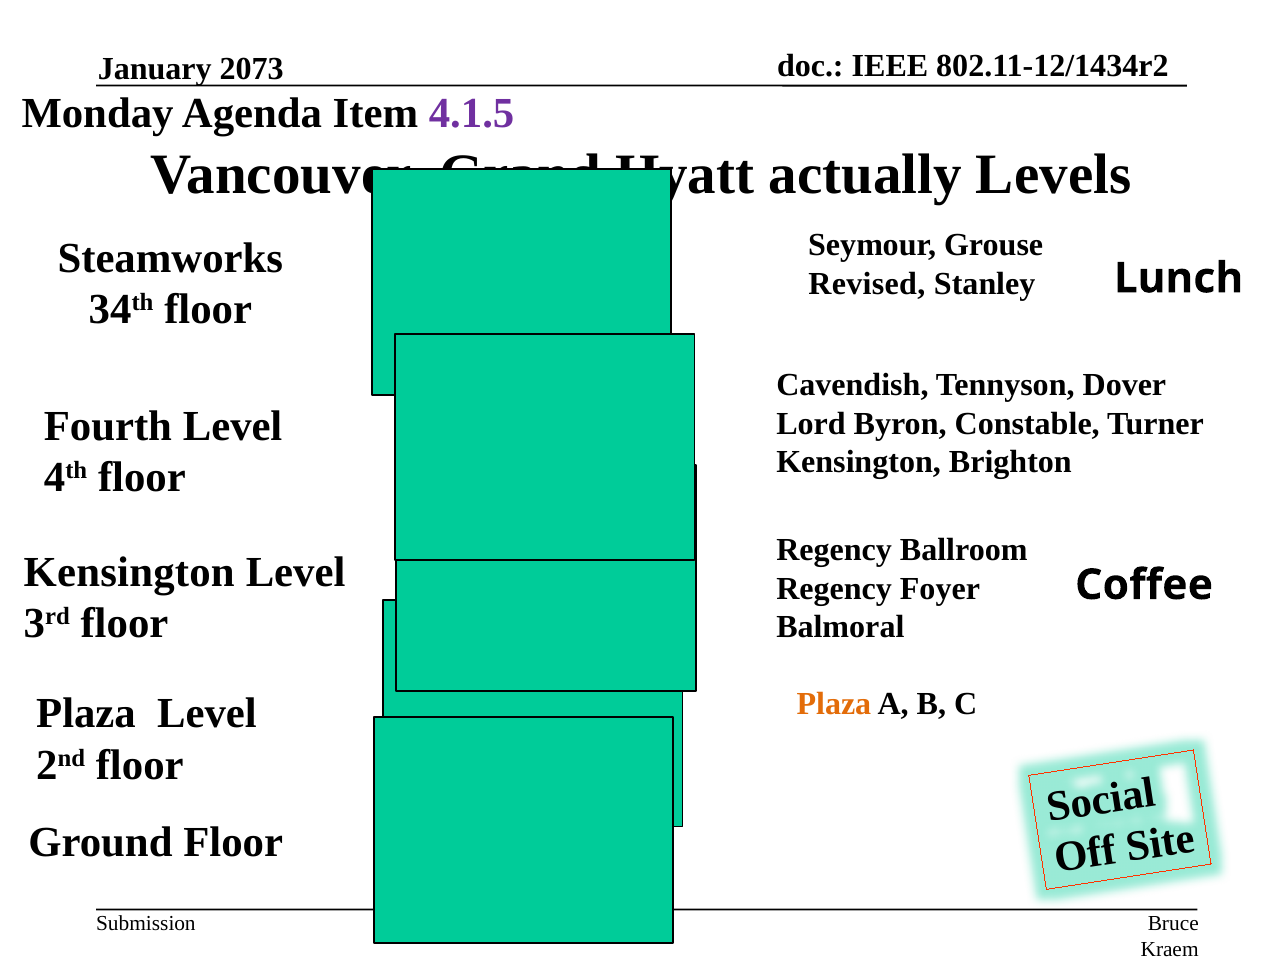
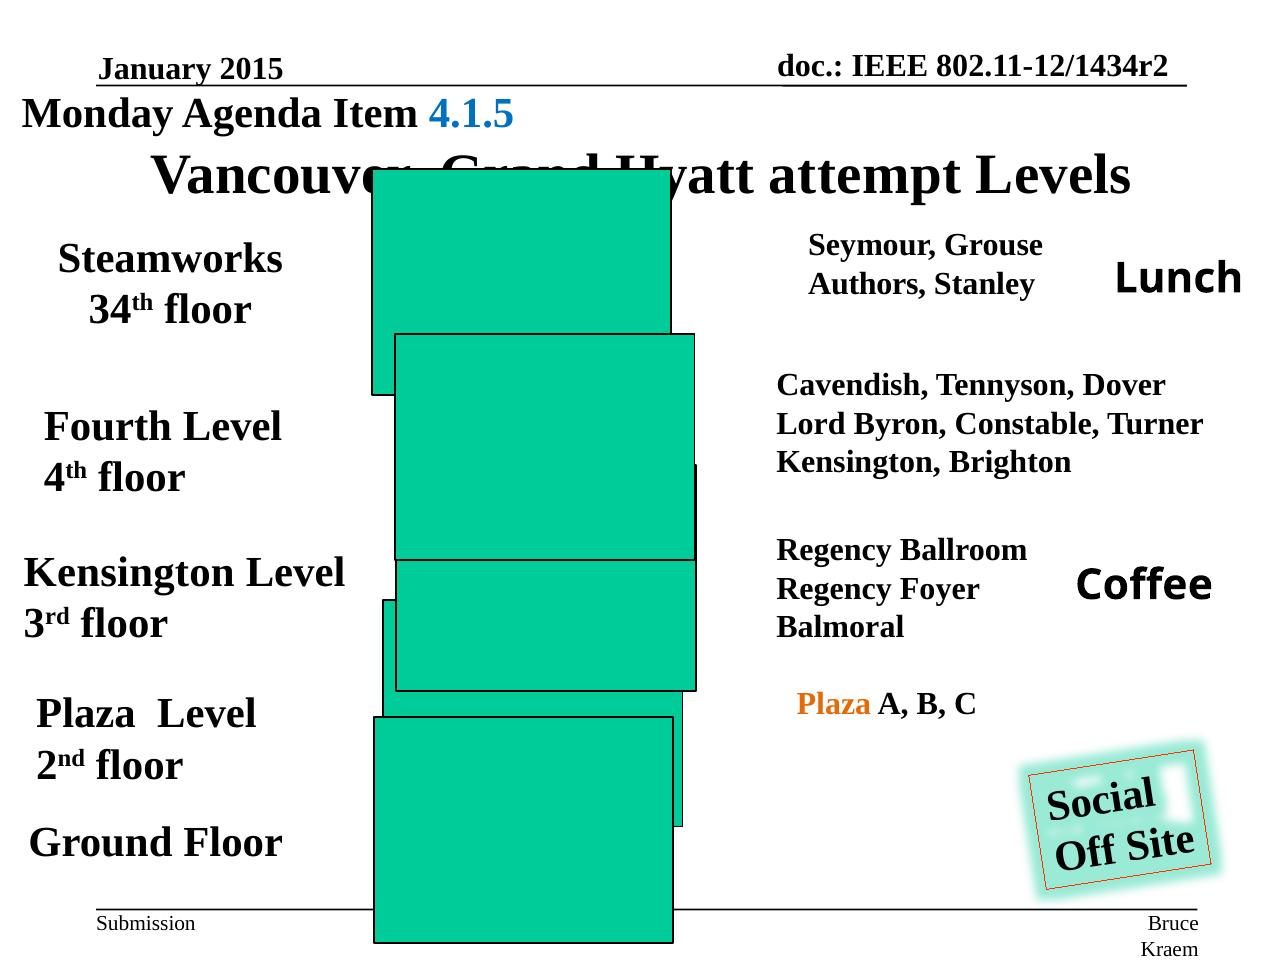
2073: 2073 -> 2015
4.1.5 colour: purple -> blue
actually: actually -> attempt
Revised: Revised -> Authors
